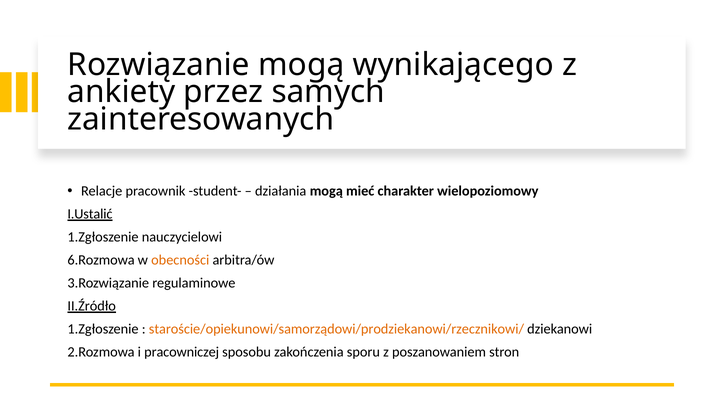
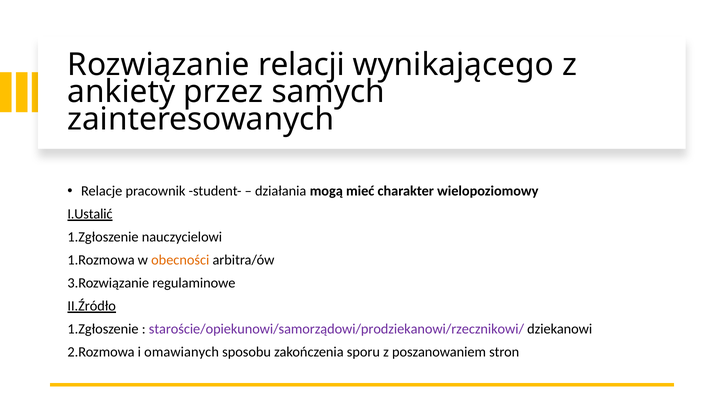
Rozwiązanie mogą: mogą -> relacji
6.Rozmowa: 6.Rozmowa -> 1.Rozmowa
staroście/opiekunowi/samorządowi/prodziekanowi/rzecznikowi/ colour: orange -> purple
pracowniczej: pracowniczej -> omawianych
